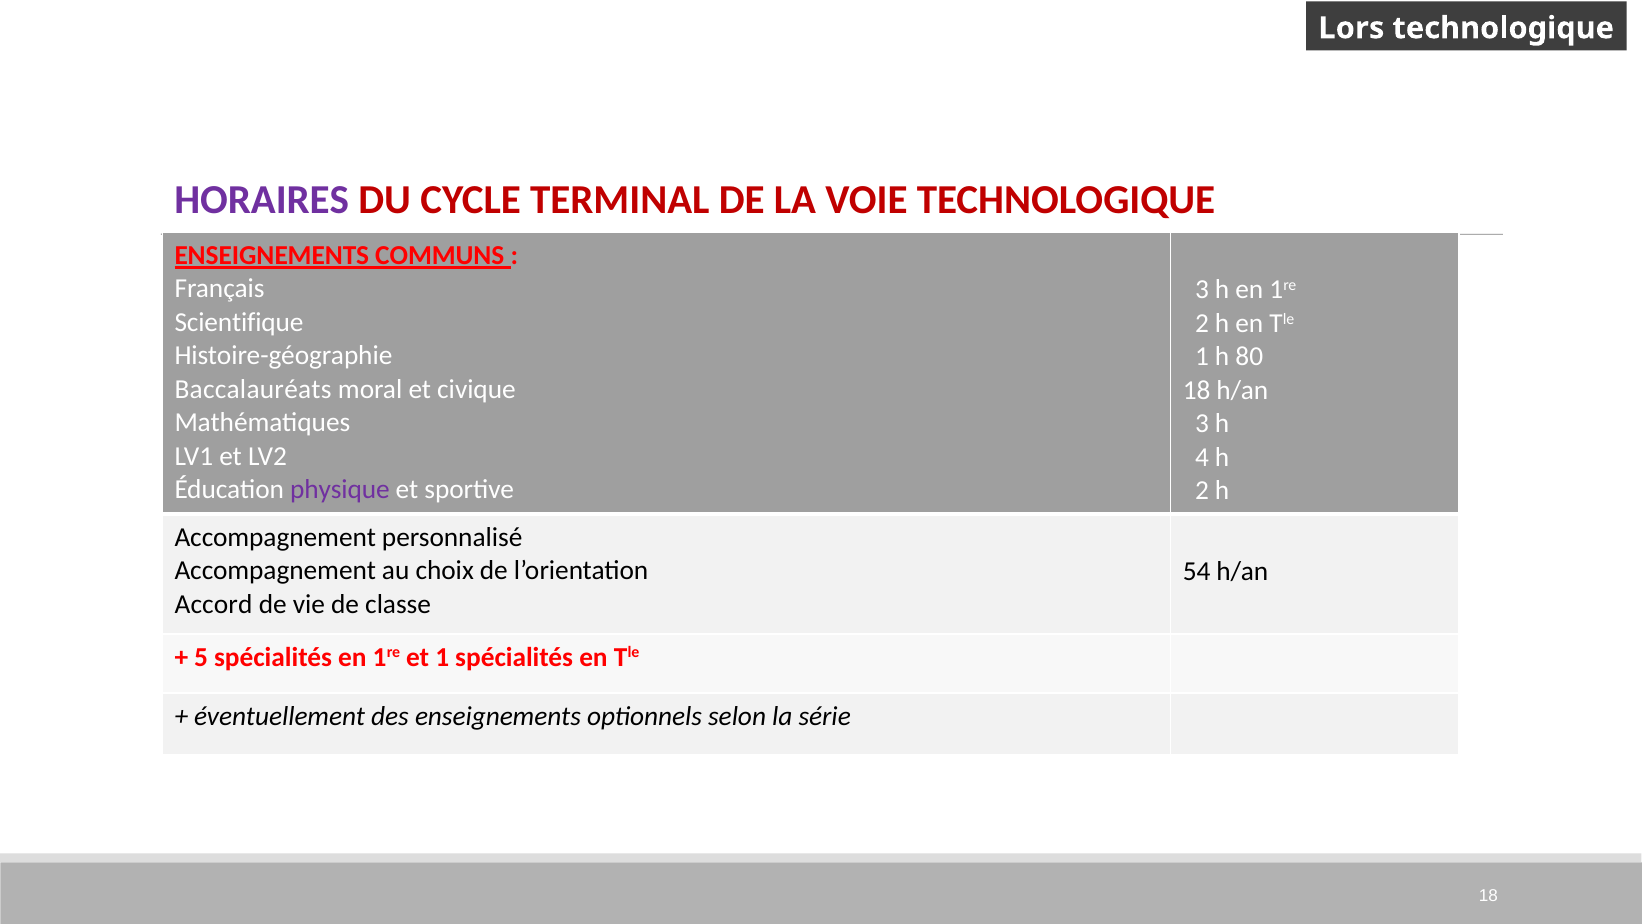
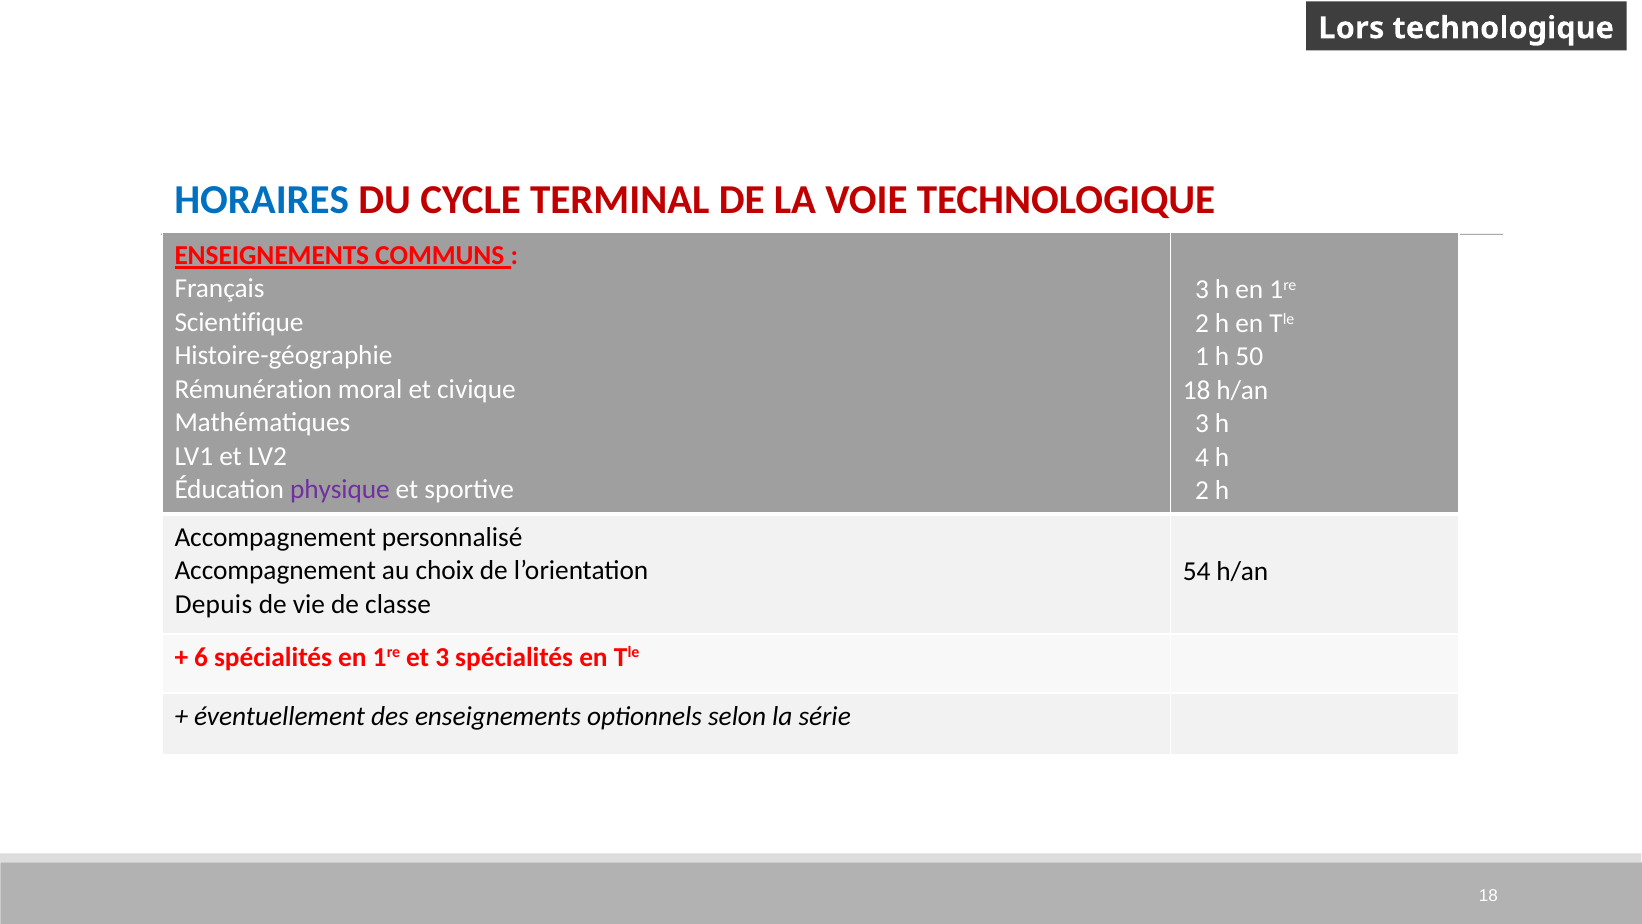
HORAIRES colour: purple -> blue
80: 80 -> 50
Baccalauréats: Baccalauréats -> Rémunération
Accord: Accord -> Depuis
5: 5 -> 6
et 1: 1 -> 3
